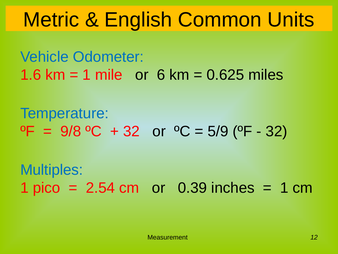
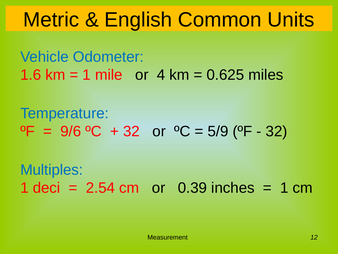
6: 6 -> 4
9/8: 9/8 -> 9/6
pico: pico -> deci
